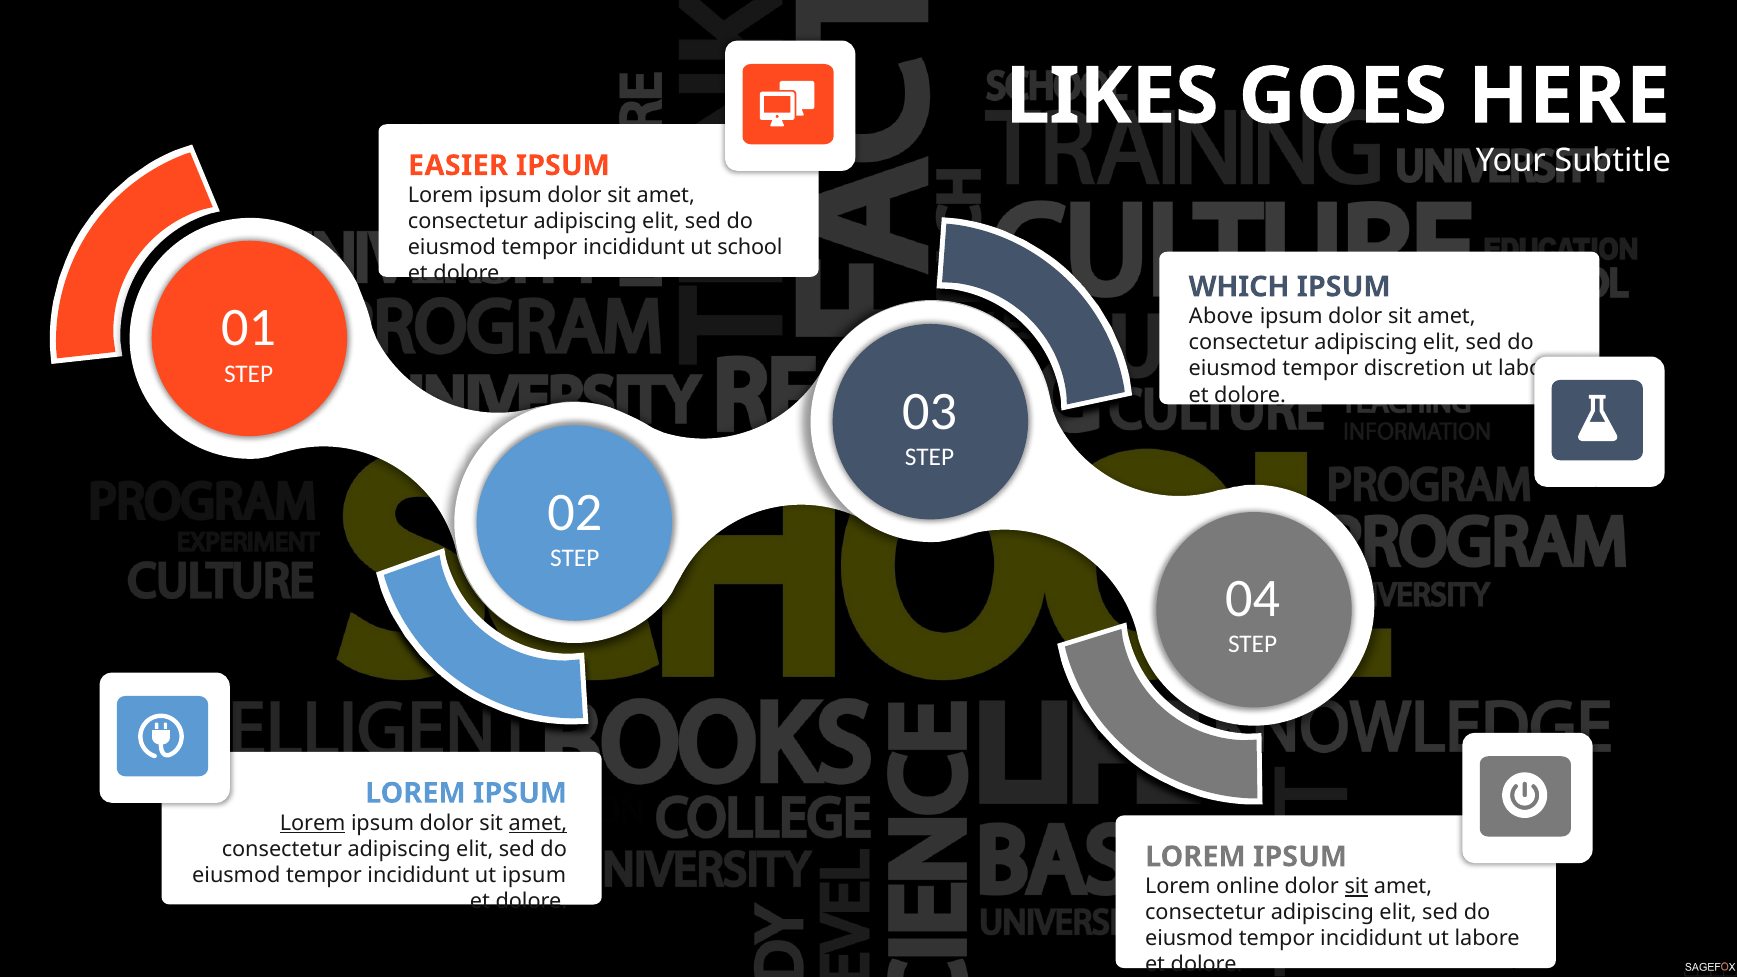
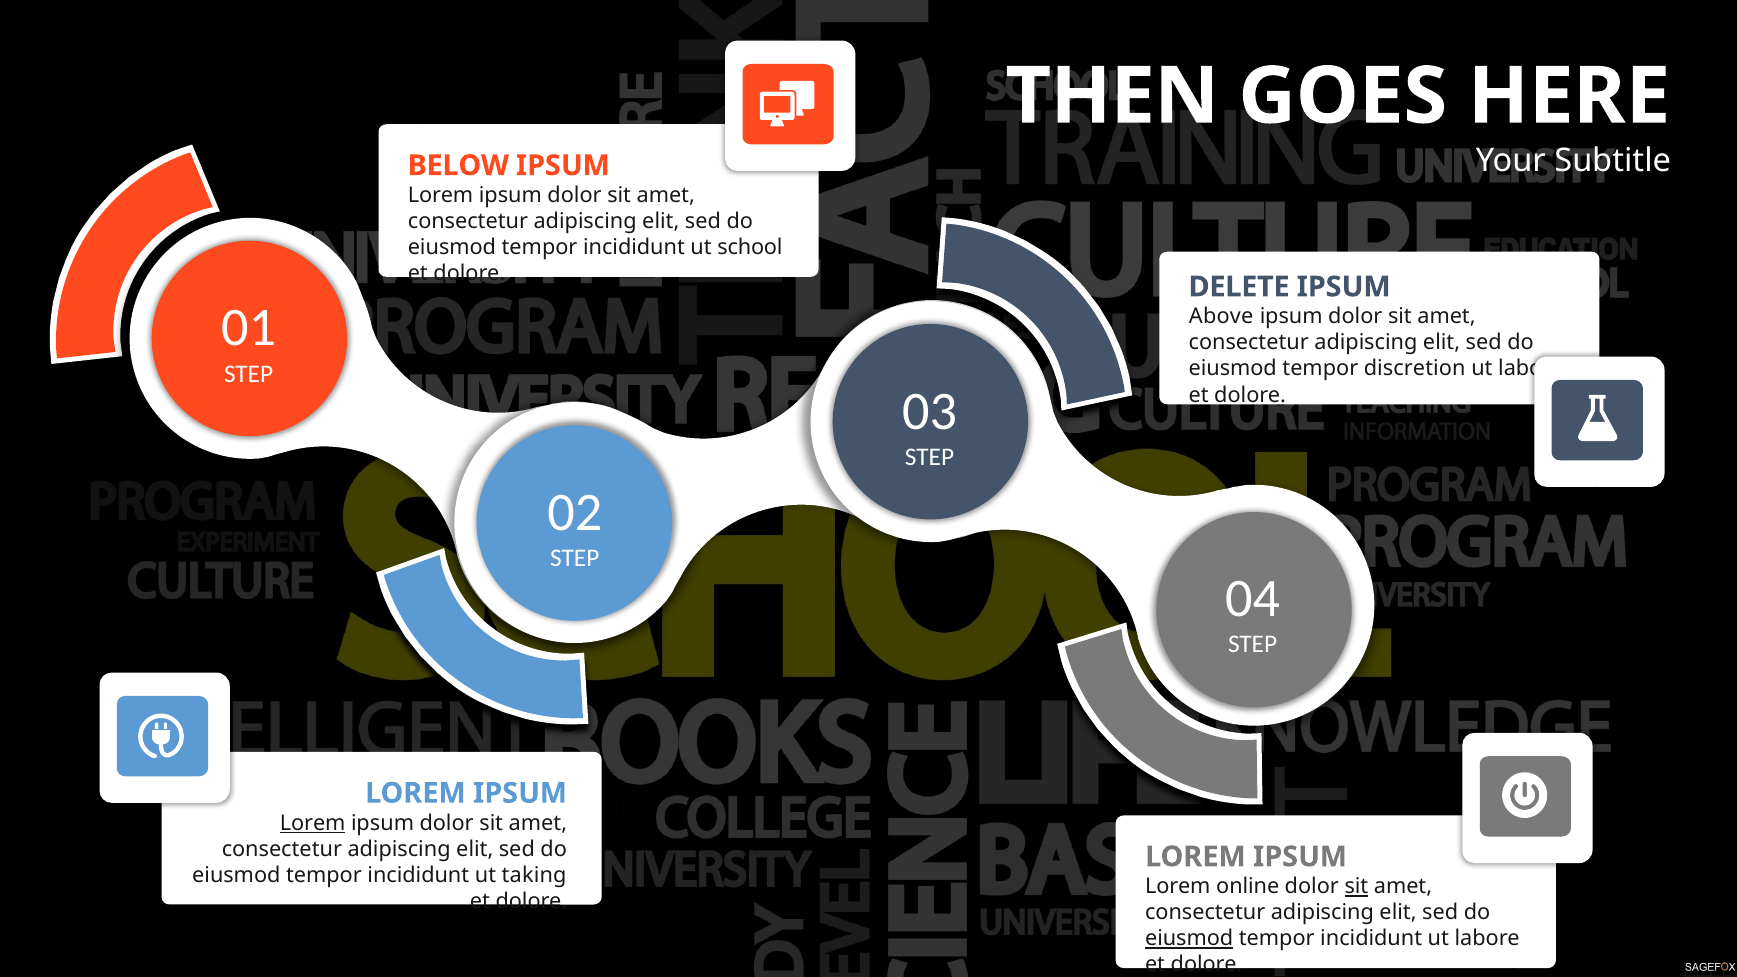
LIKES: LIKES -> THEN
EASIER: EASIER -> BELOW
WHICH: WHICH -> DELETE
amet at (538, 823) underline: present -> none
ut ipsum: ipsum -> taking
eiusmod at (1189, 939) underline: none -> present
